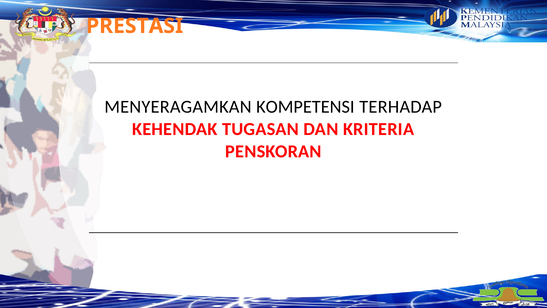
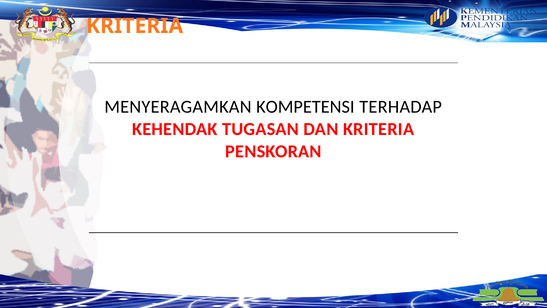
PRESTASI at (135, 26): PRESTASI -> KRITERIA
